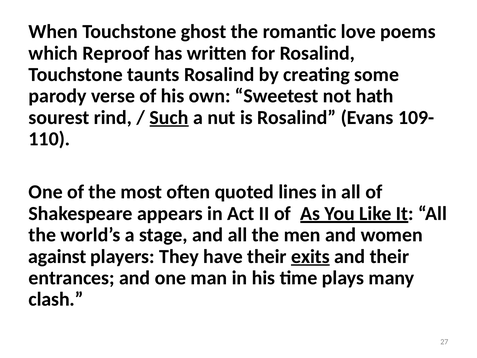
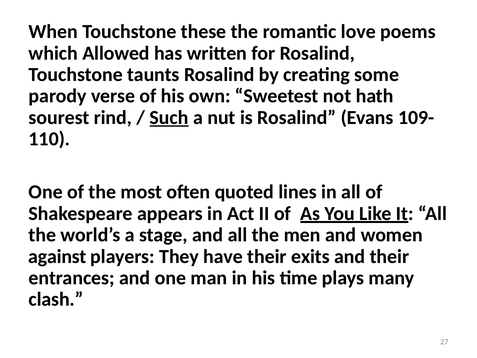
ghost: ghost -> these
Reproof: Reproof -> Allowed
exits underline: present -> none
